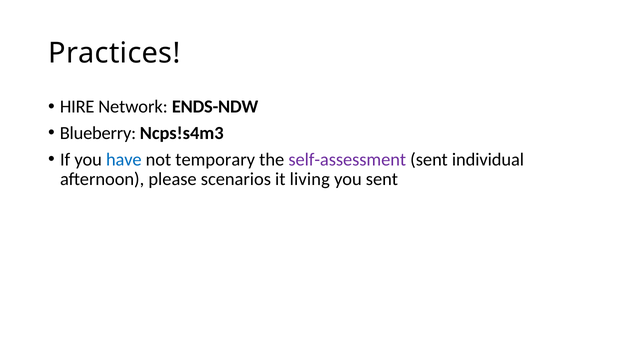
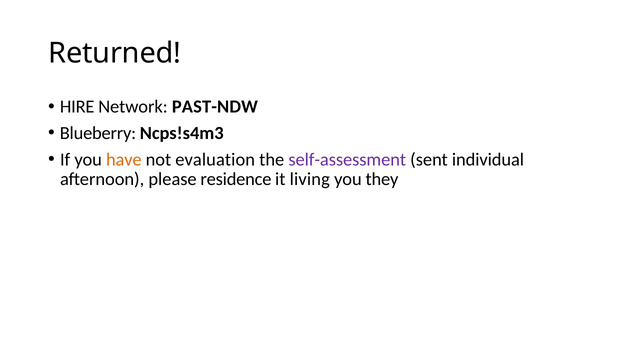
Practices: Practices -> Returned
ENDS-NDW: ENDS-NDW -> PAST-NDW
have colour: blue -> orange
temporary: temporary -> evaluation
scenarios: scenarios -> residence
you sent: sent -> they
